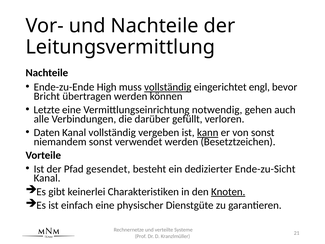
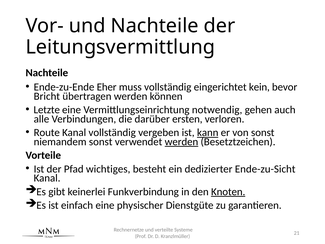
High: High -> Eher
vollständig at (168, 87) underline: present -> none
engl: engl -> kein
gefüllt: gefüllt -> ersten
Daten: Daten -> Route
werden at (181, 142) underline: none -> present
gesendet: gesendet -> wichtiges
Charakteristiken: Charakteristiken -> Funkverbindung
